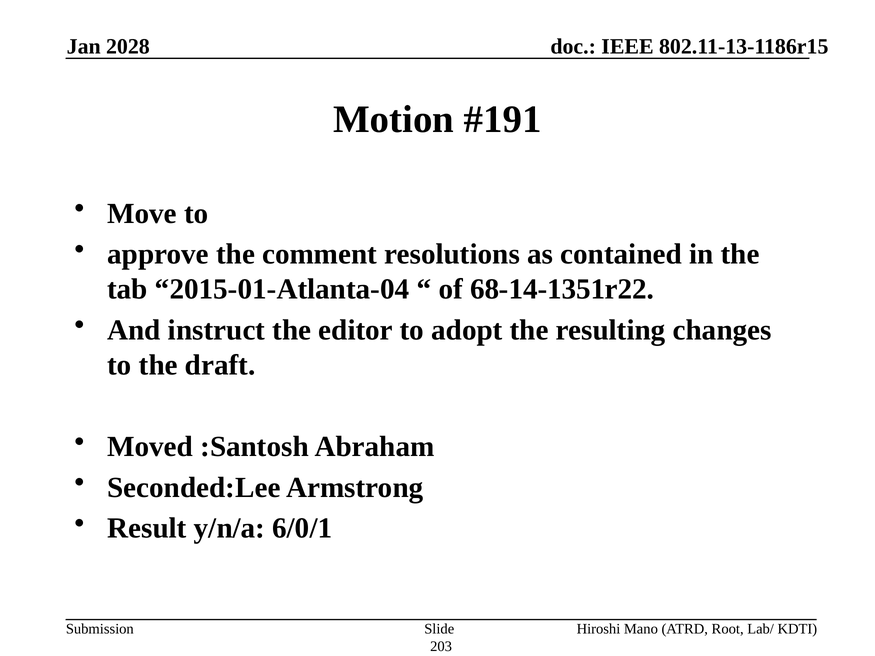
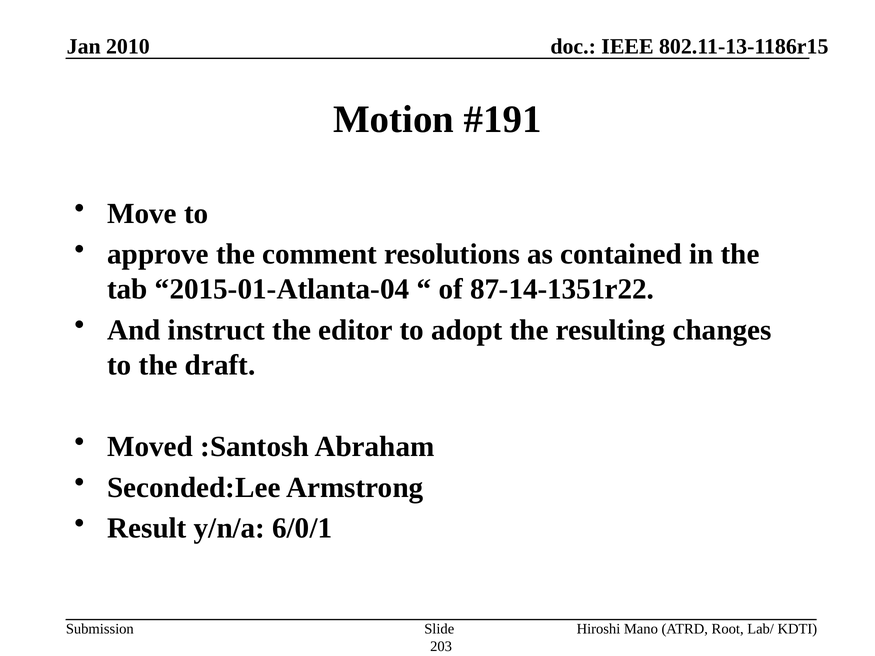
2028: 2028 -> 2010
68-14-1351r22: 68-14-1351r22 -> 87-14-1351r22
